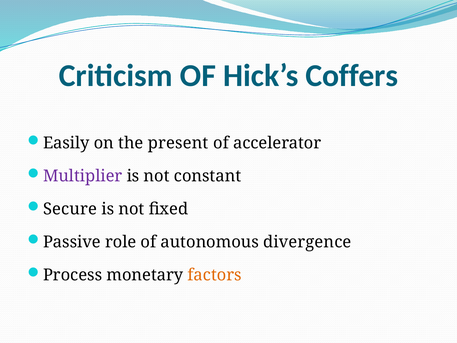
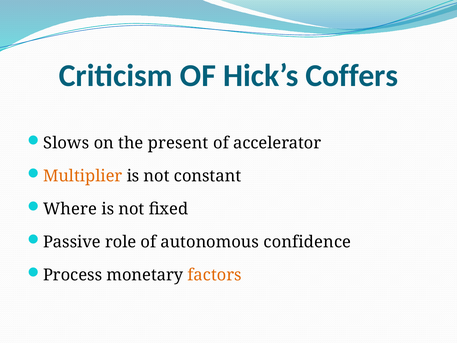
Easily: Easily -> Slows
Multiplier colour: purple -> orange
Secure: Secure -> Where
divergence: divergence -> confidence
